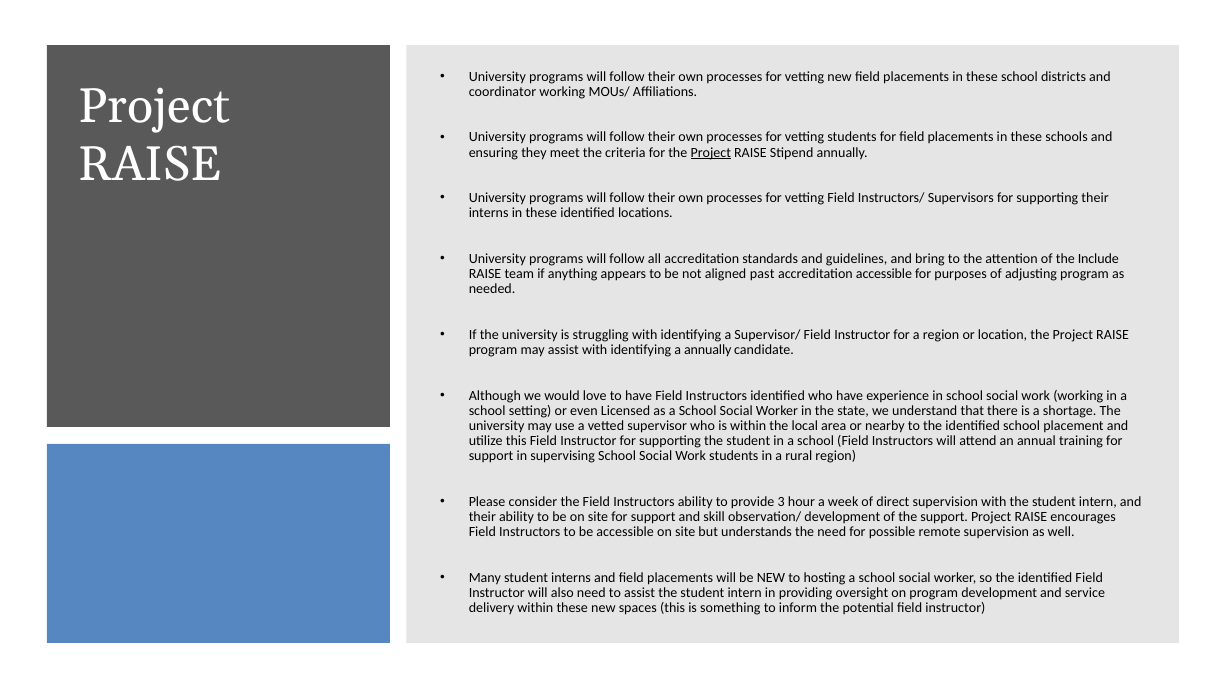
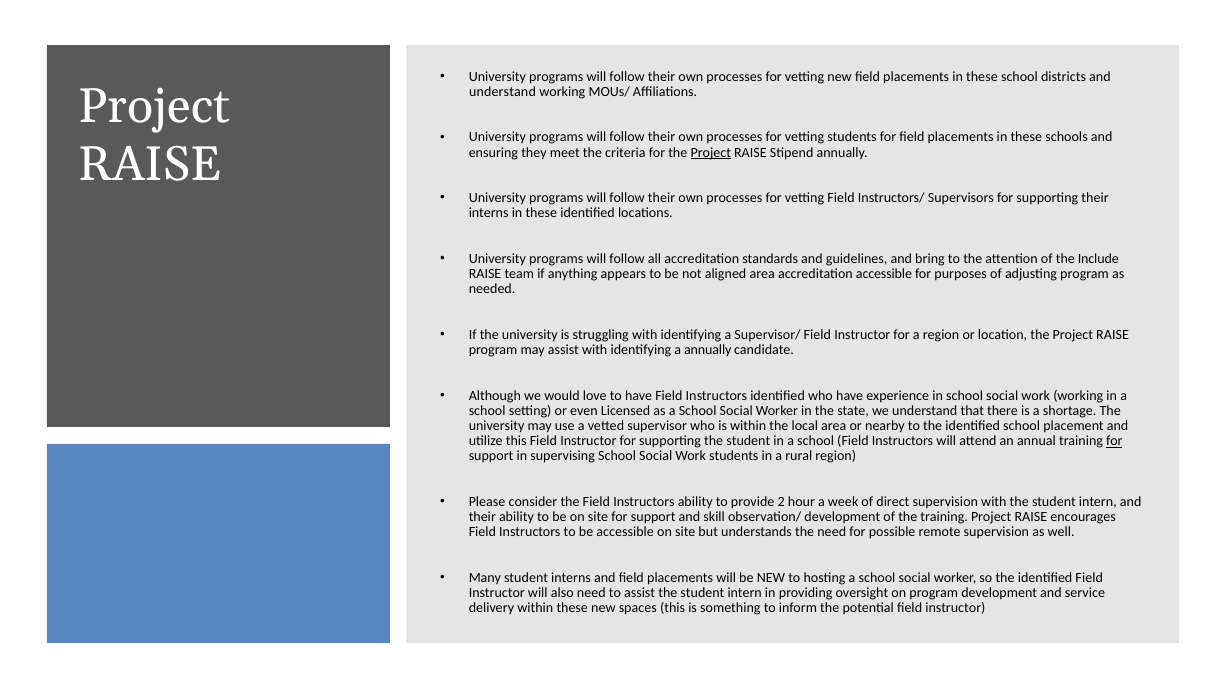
coordinator at (503, 92): coordinator -> understand
aligned past: past -> area
for at (1114, 441) underline: none -> present
3: 3 -> 2
the support: support -> training
